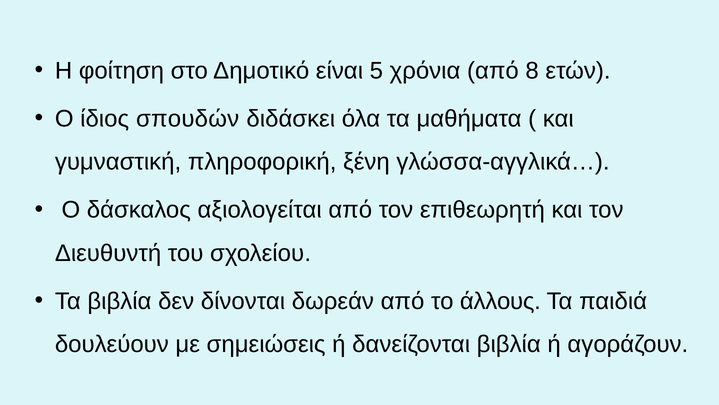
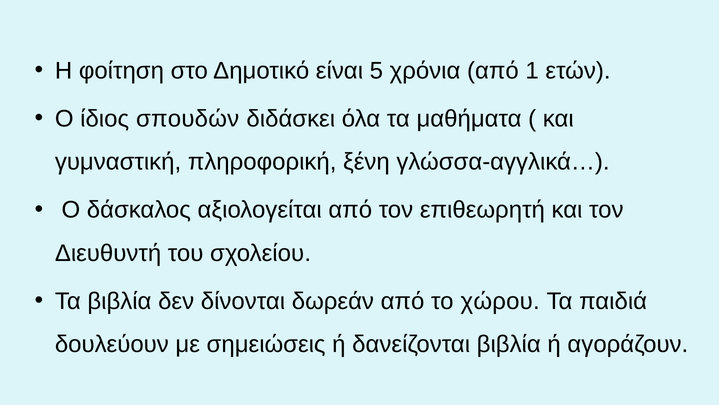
8: 8 -> 1
άλλους: άλλους -> χώρου
